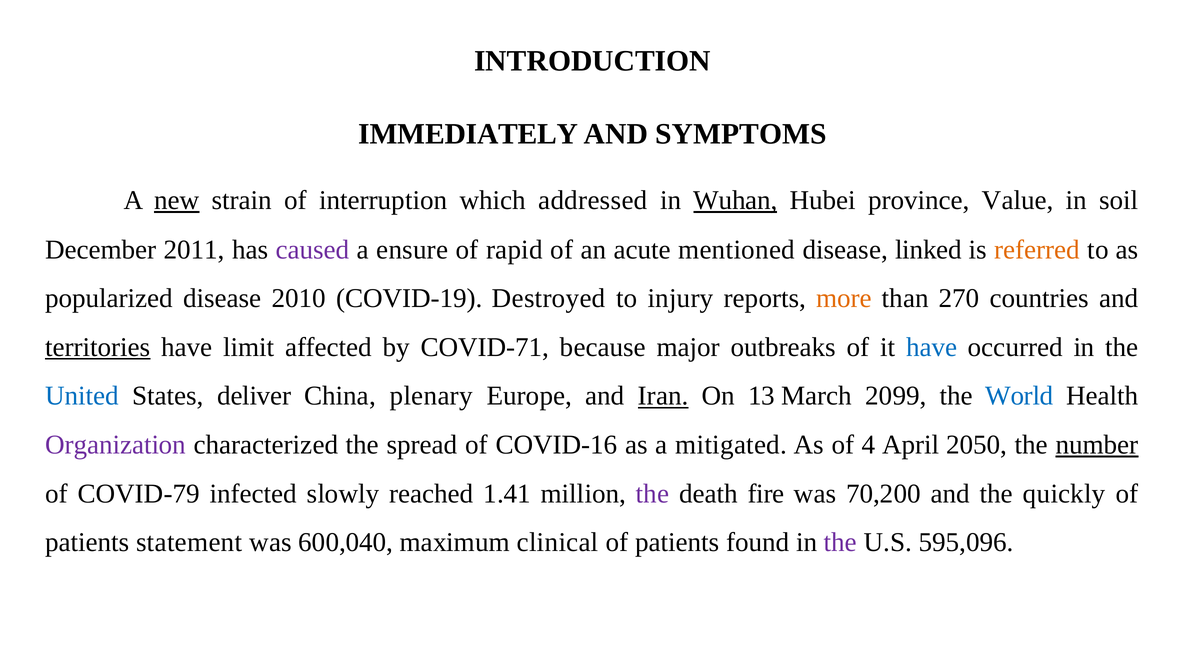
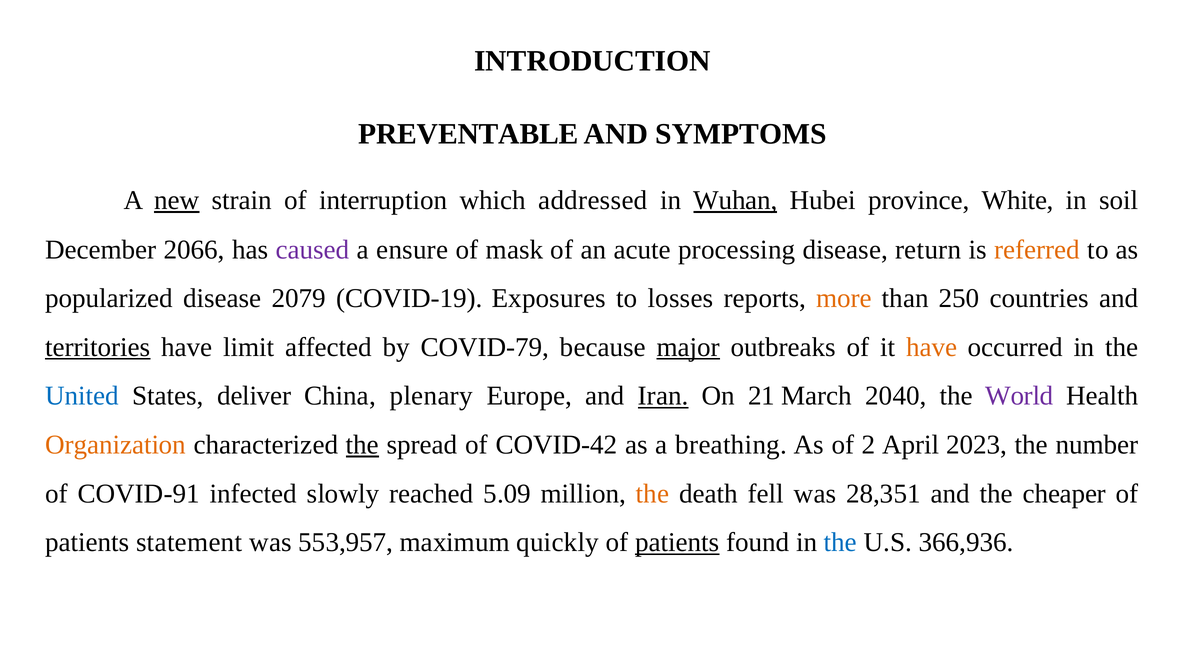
IMMEDIATELY: IMMEDIATELY -> PREVENTABLE
Value: Value -> White
2011: 2011 -> 2066
rapid: rapid -> mask
mentioned: mentioned -> processing
linked: linked -> return
2010: 2010 -> 2079
Destroyed: Destroyed -> Exposures
injury: injury -> losses
270: 270 -> 250
COVID-71: COVID-71 -> COVID-79
major underline: none -> present
have at (932, 347) colour: blue -> orange
13: 13 -> 21
2099: 2099 -> 2040
World colour: blue -> purple
Organization colour: purple -> orange
the at (362, 445) underline: none -> present
COVID-16: COVID-16 -> COVID-42
mitigated: mitigated -> breathing
4: 4 -> 2
2050: 2050 -> 2023
number underline: present -> none
COVID-79: COVID-79 -> COVID-91
1.41: 1.41 -> 5.09
the at (652, 494) colour: purple -> orange
fire: fire -> fell
70,200: 70,200 -> 28,351
quickly: quickly -> cheaper
600,040: 600,040 -> 553,957
clinical: clinical -> quickly
patients at (677, 543) underline: none -> present
the at (840, 543) colour: purple -> blue
595,096: 595,096 -> 366,936
